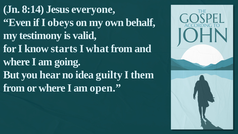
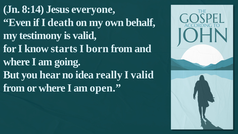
obeys: obeys -> death
what: what -> born
guilty: guilty -> really
I them: them -> valid
